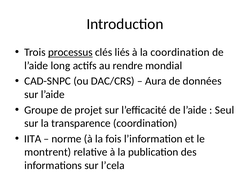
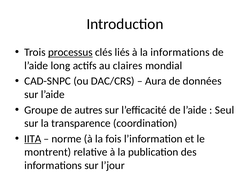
la coordination: coordination -> informations
rendre: rendre -> claires
projet: projet -> autres
IITA underline: none -> present
l’cela: l’cela -> l’jour
